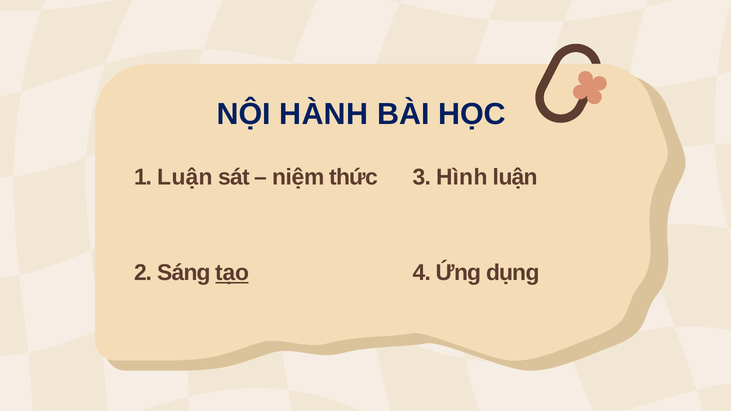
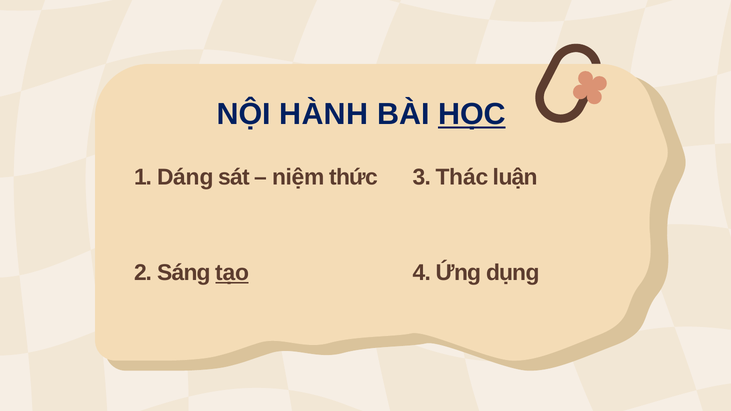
HỌC underline: none -> present
1 Luận: Luận -> Dáng
Hình: Hình -> Thác
